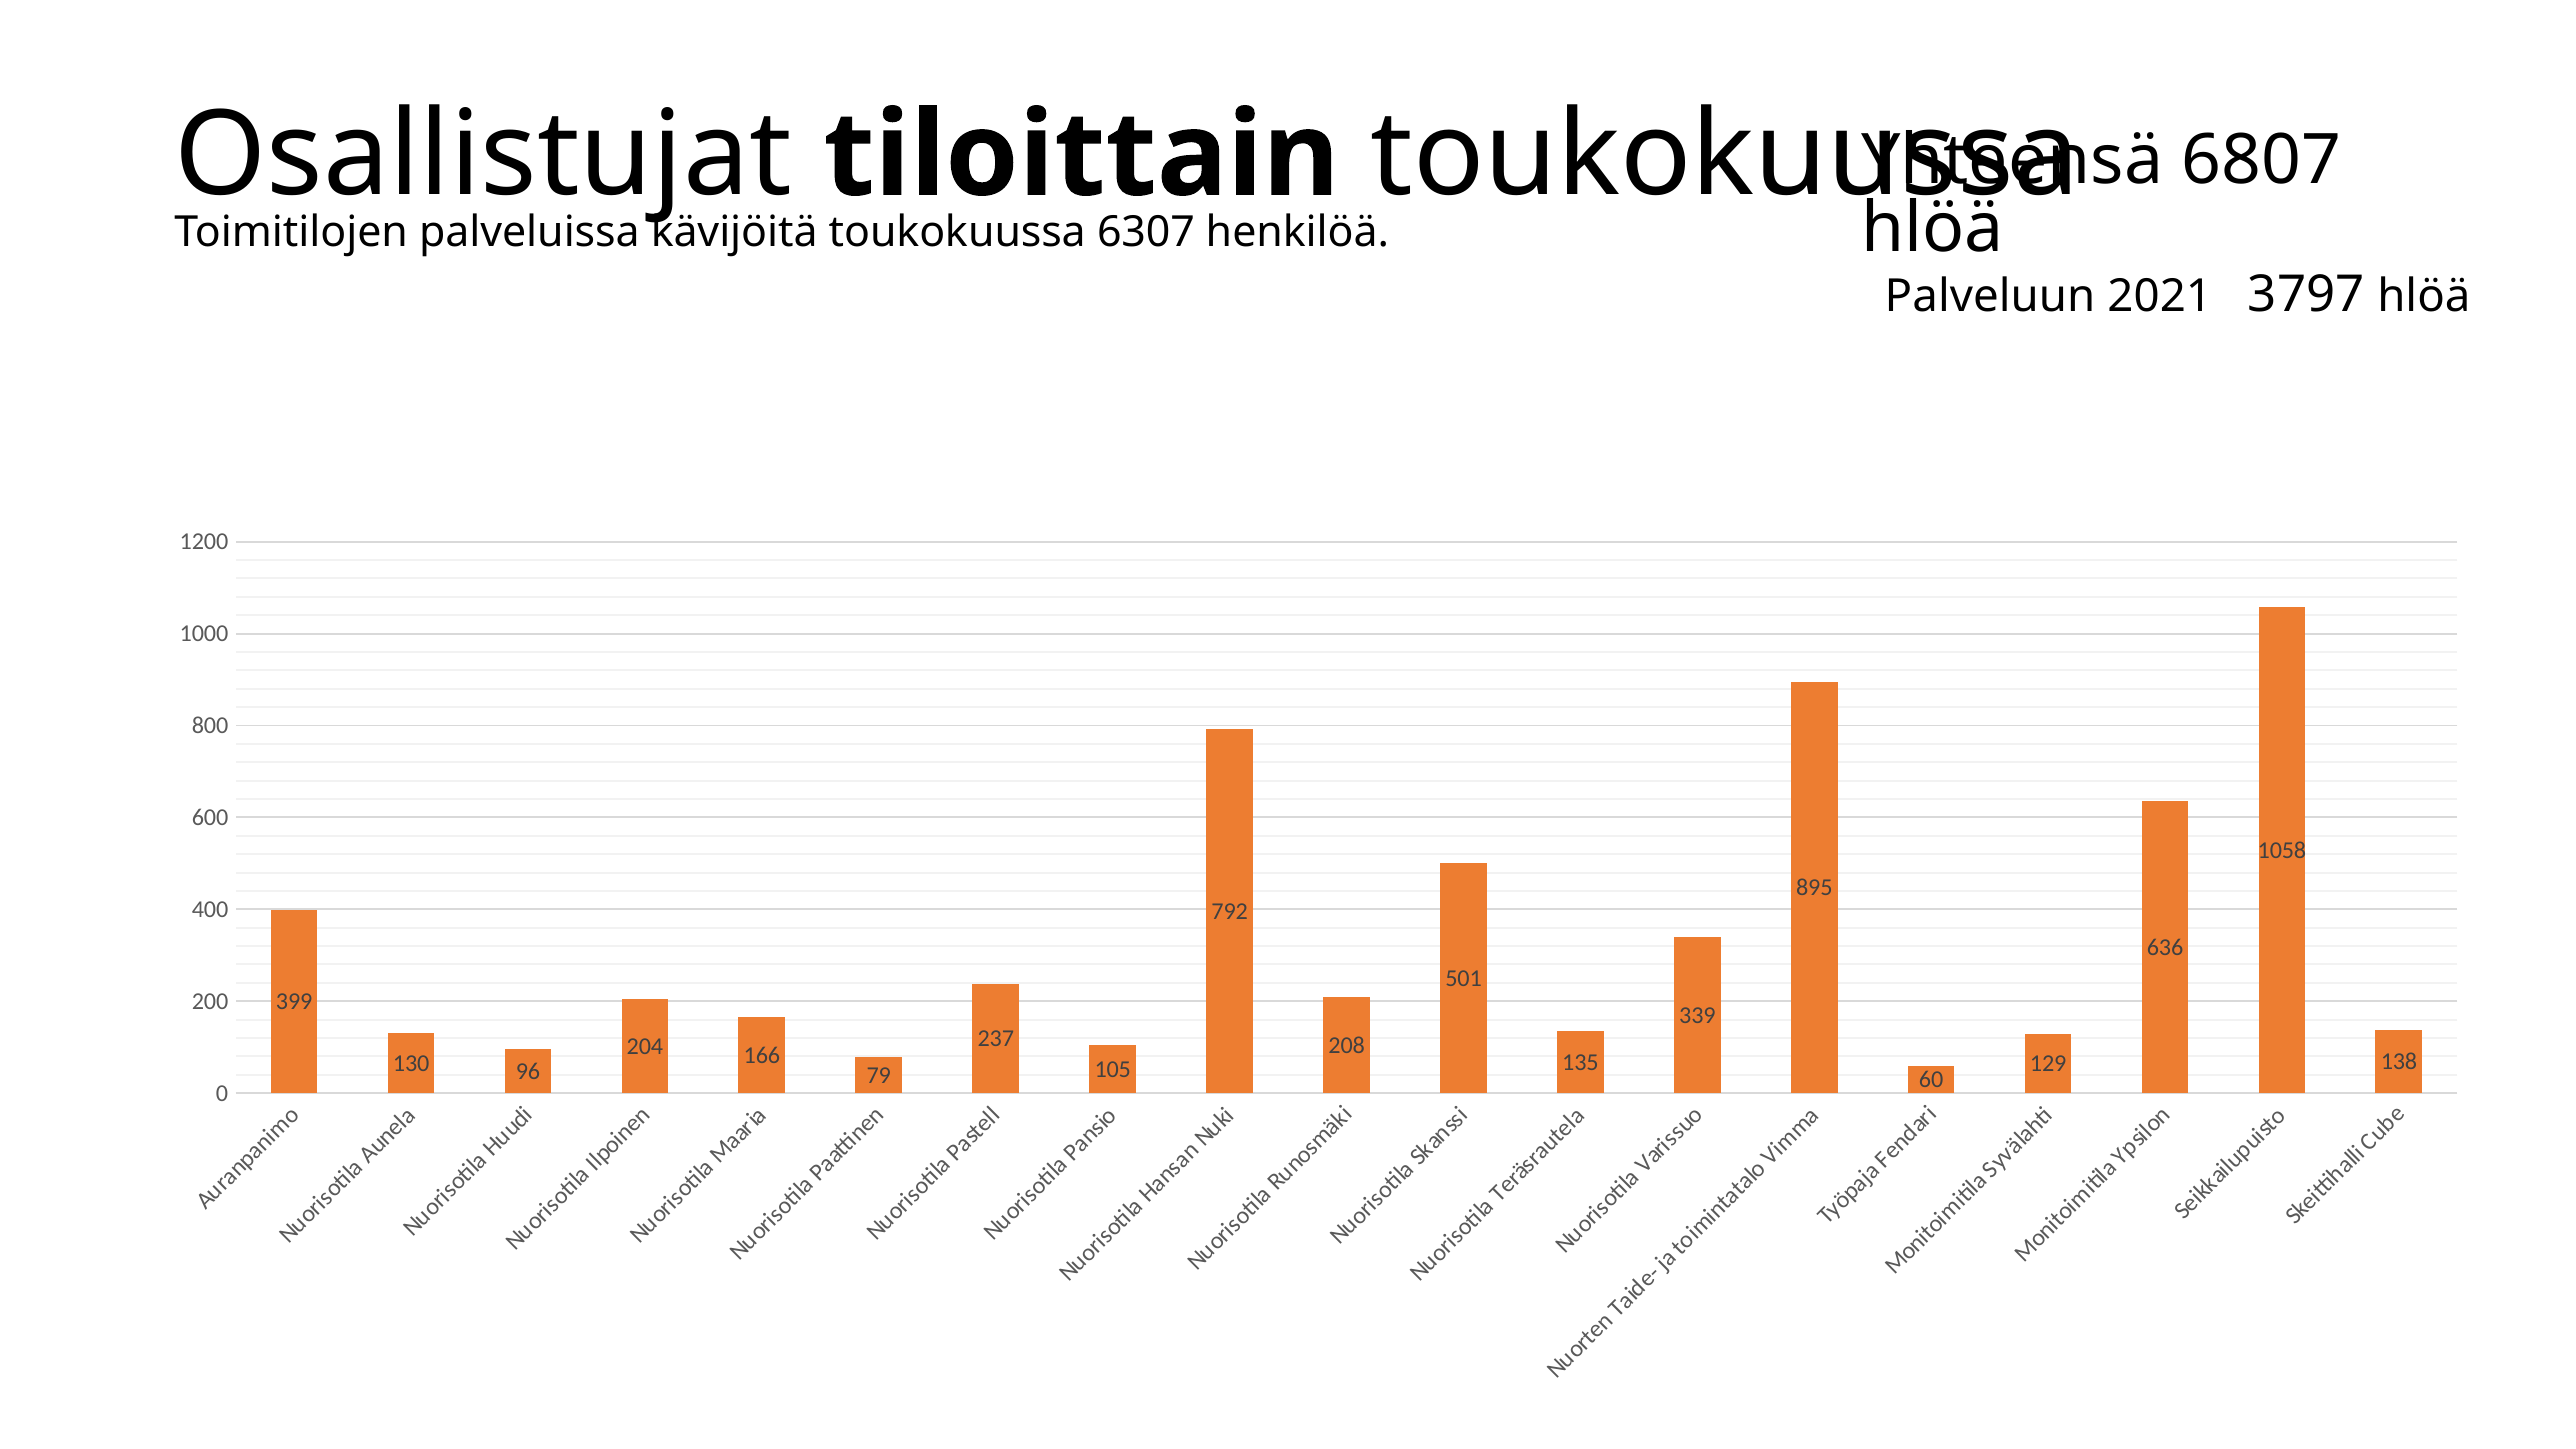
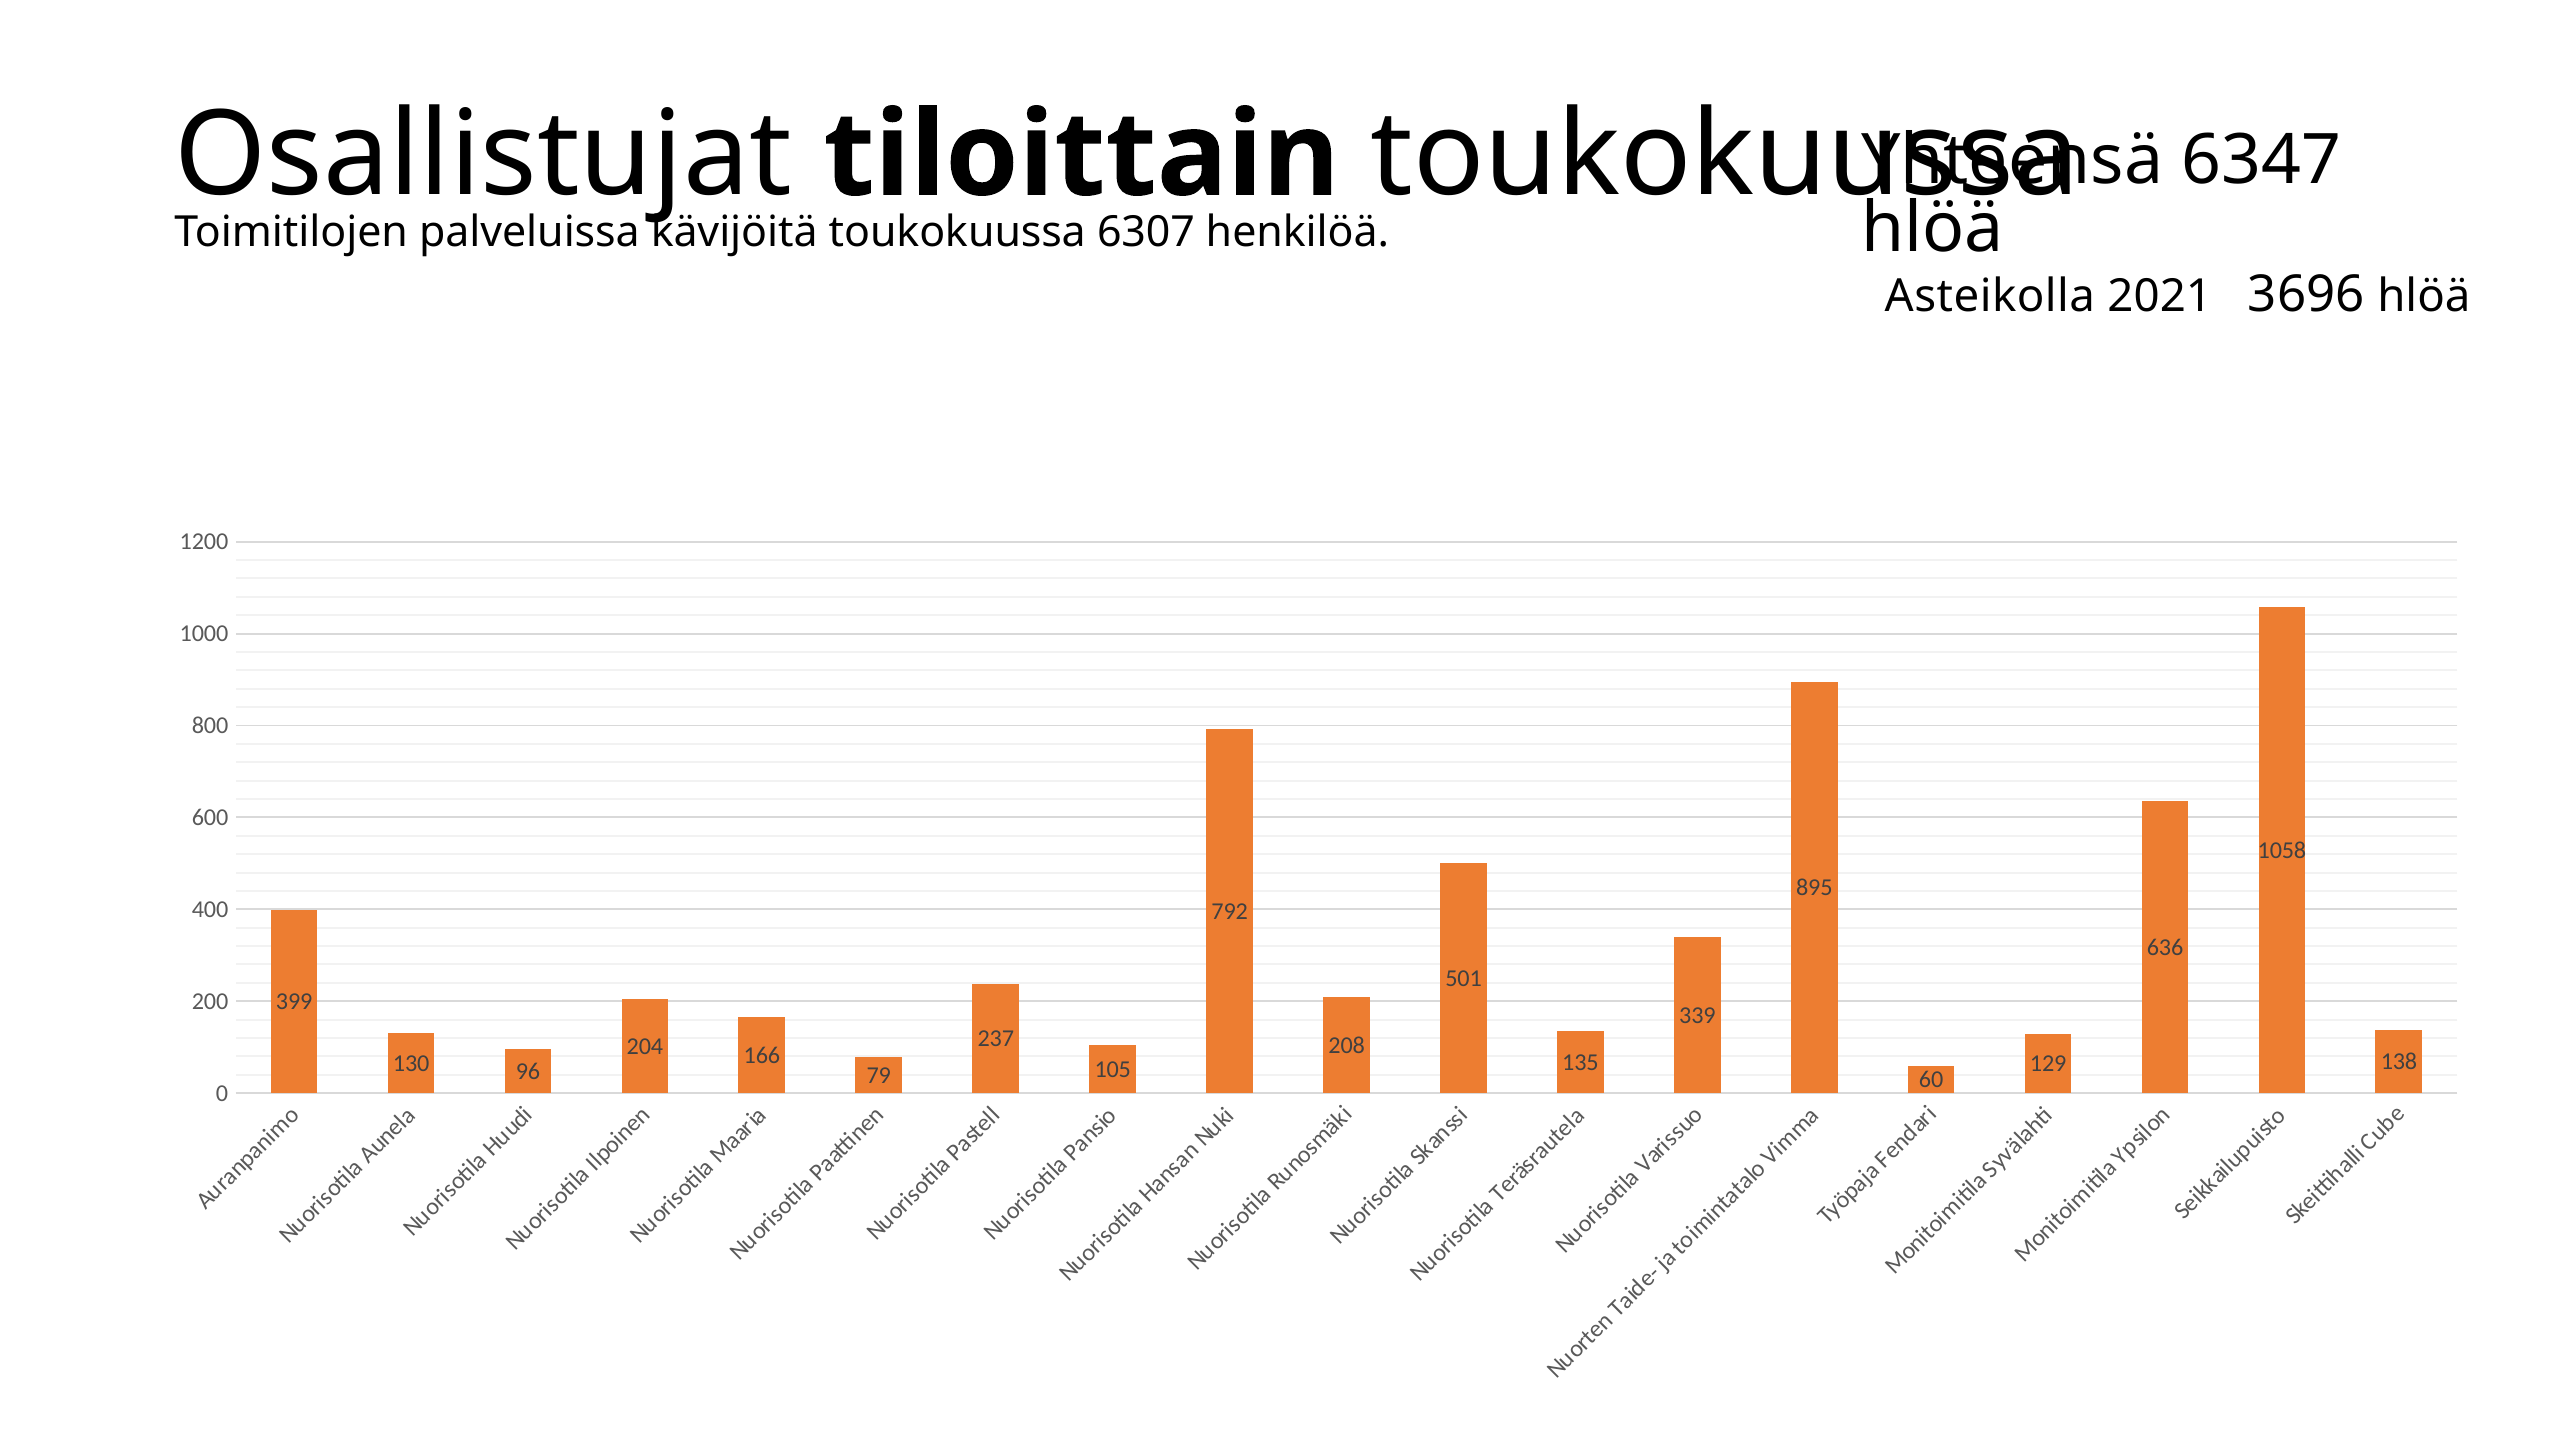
6807: 6807 -> 6347
Palveluun: Palveluun -> Asteikolla
3797: 3797 -> 3696
